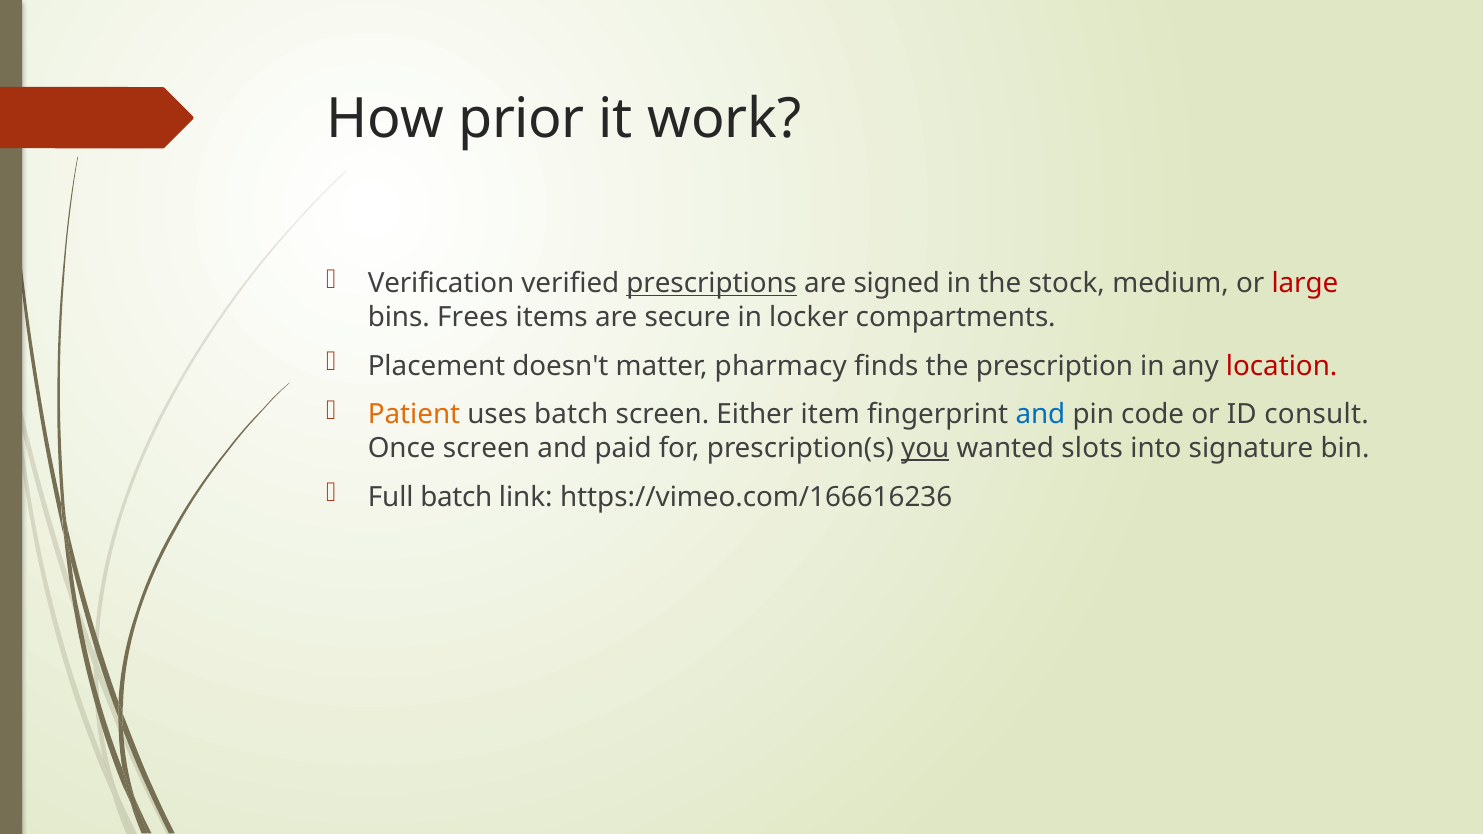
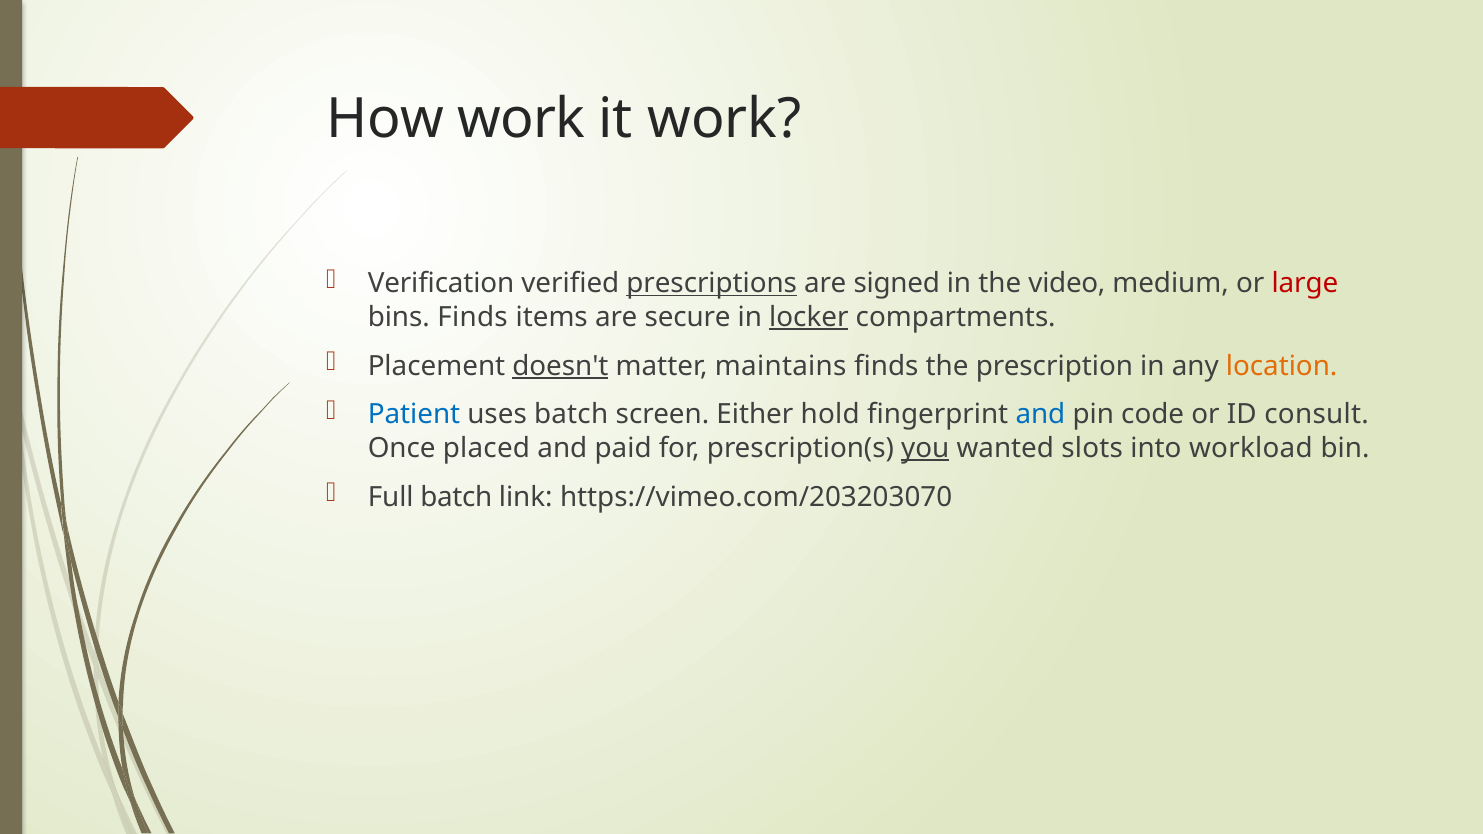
How prior: prior -> work
stock: stock -> video
bins Frees: Frees -> Finds
locker underline: none -> present
doesn't underline: none -> present
pharmacy: pharmacy -> maintains
location colour: red -> orange
Patient colour: orange -> blue
item: item -> hold
Once screen: screen -> placed
signature: signature -> workload
https://vimeo.com/166616236: https://vimeo.com/166616236 -> https://vimeo.com/203203070
